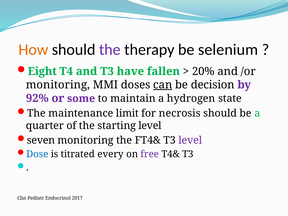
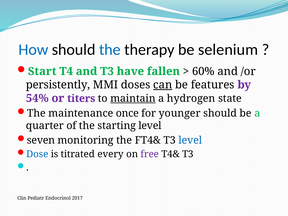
How colour: orange -> blue
the at (110, 50) colour: purple -> blue
Eight: Eight -> Start
20%: 20% -> 60%
monitoring at (58, 85): monitoring -> persistently
decision: decision -> features
92%: 92% -> 54%
some: some -> titers
maintain underline: none -> present
limit: limit -> once
necrosis: necrosis -> younger
level at (190, 140) colour: purple -> blue
